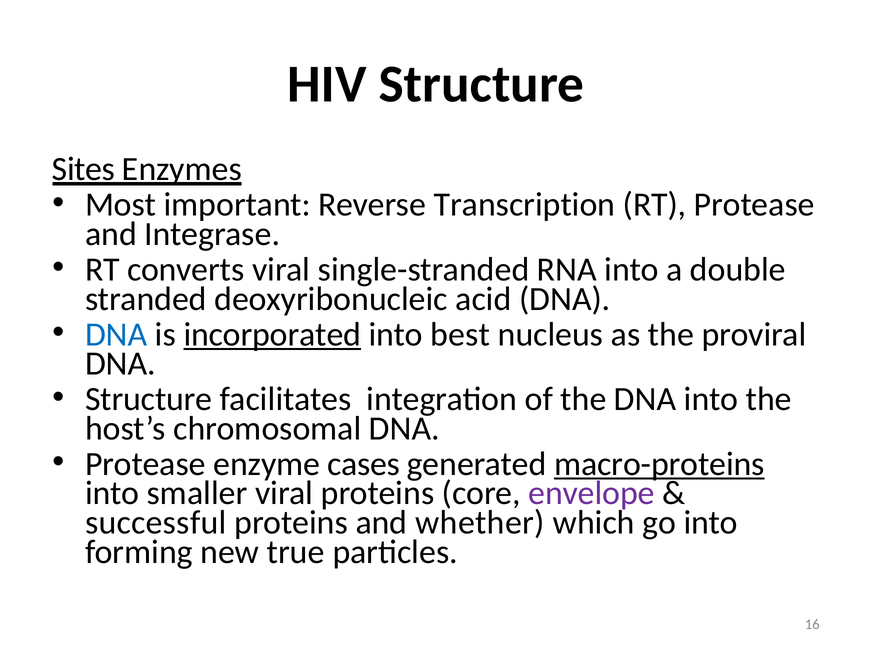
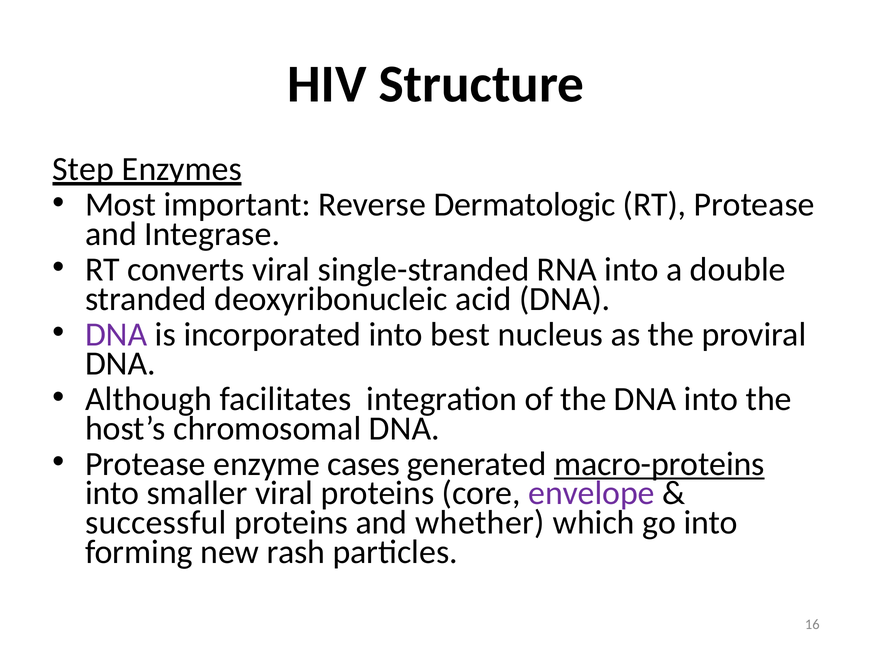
Sites: Sites -> Step
Transcription: Transcription -> Dermatologic
DNA at (116, 334) colour: blue -> purple
incorporated underline: present -> none
Structure at (149, 399): Structure -> Although
true: true -> rash
